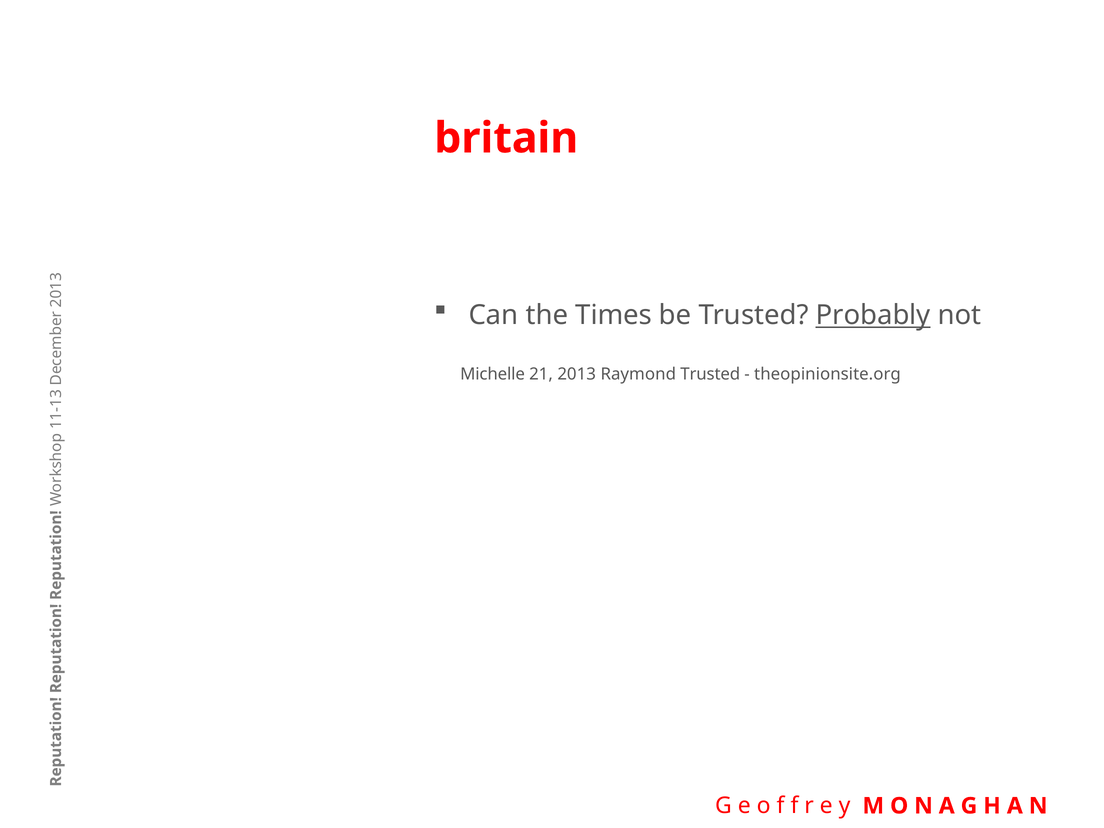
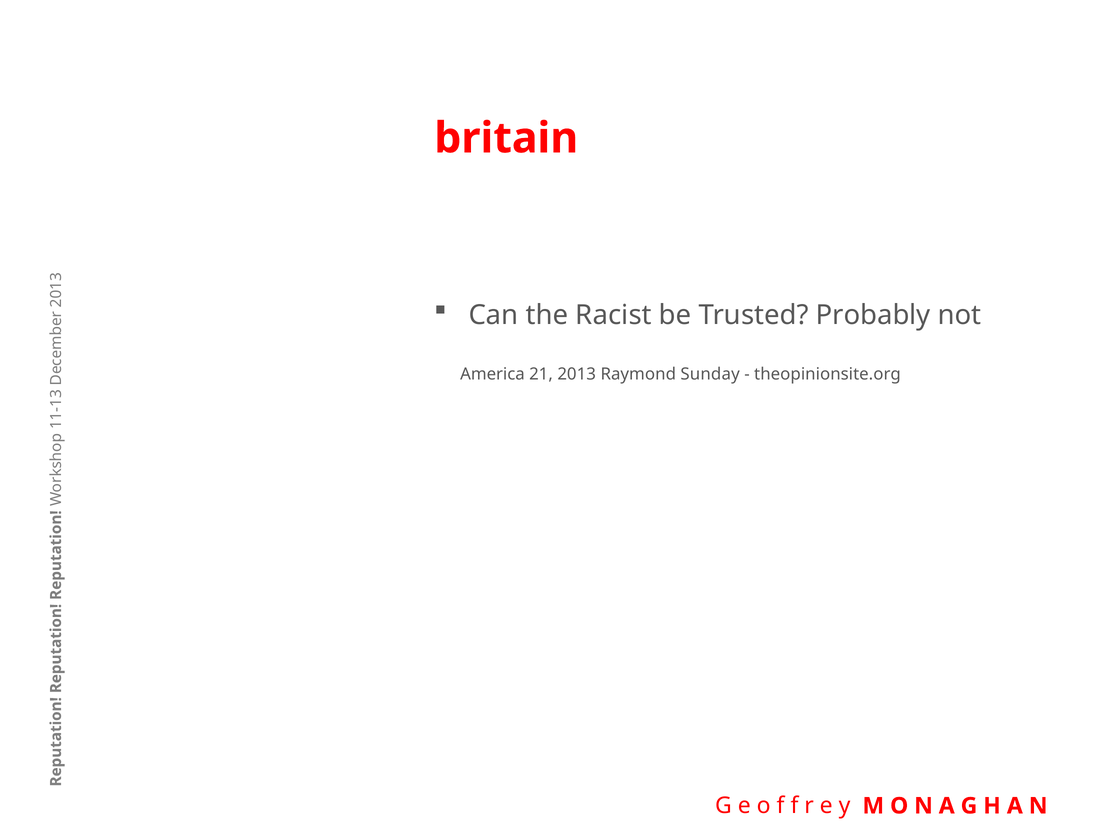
Times: Times -> Racist
Probably underline: present -> none
Michelle: Michelle -> America
Raymond Trusted: Trusted -> Sunday
